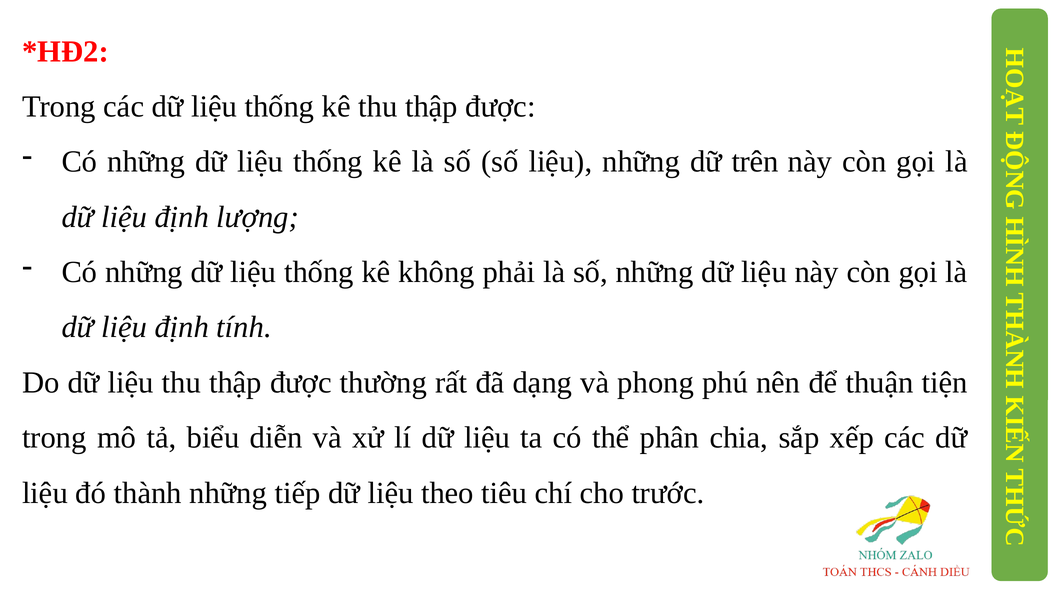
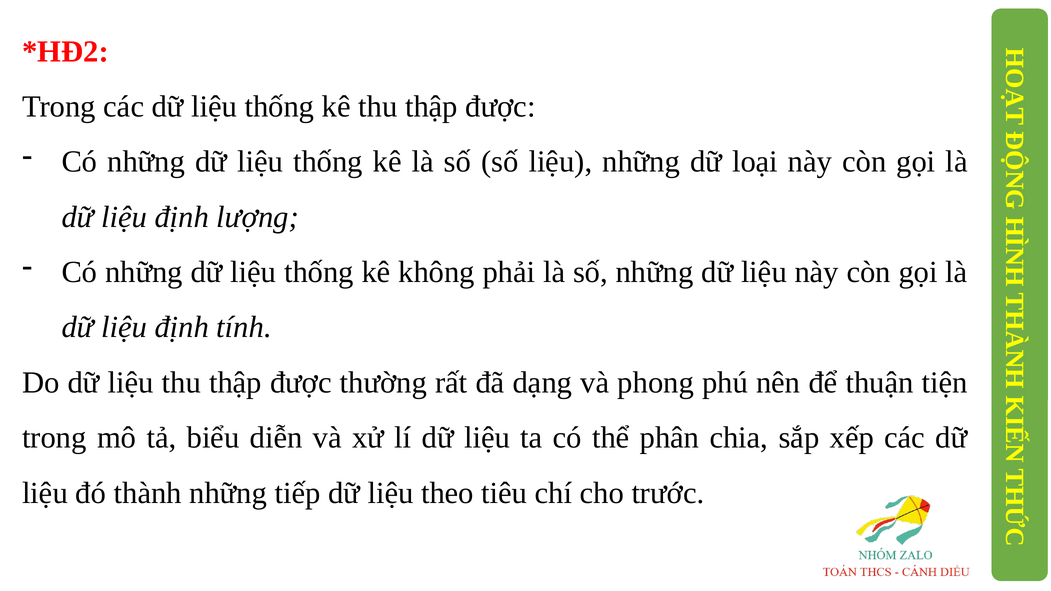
trên: trên -> loại
